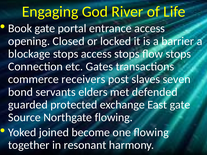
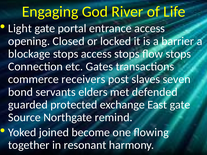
Book: Book -> Light
Northgate flowing: flowing -> remind
